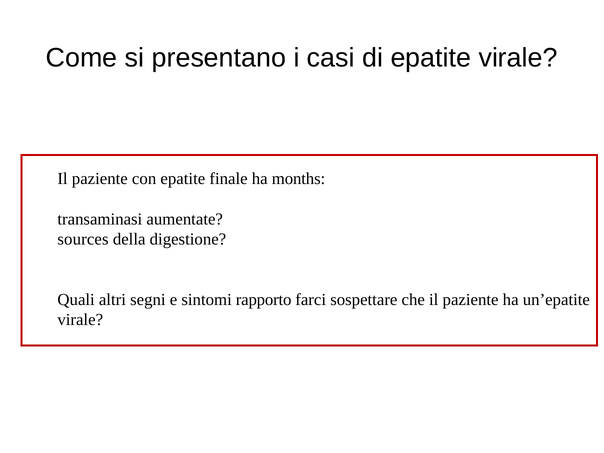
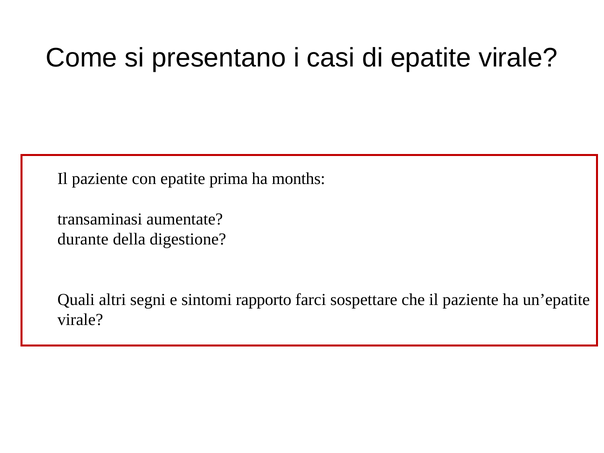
finale: finale -> prima
sources: sources -> durante
